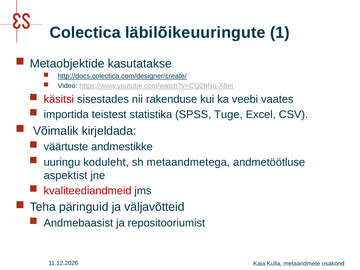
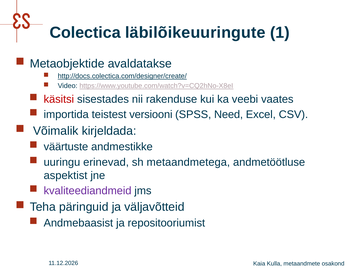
kasutatakse: kasutatakse -> avaldatakse
statistika: statistika -> versiooni
Tuge: Tuge -> Need
koduleht: koduleht -> erinevad
kvaliteediandmeid colour: red -> purple
